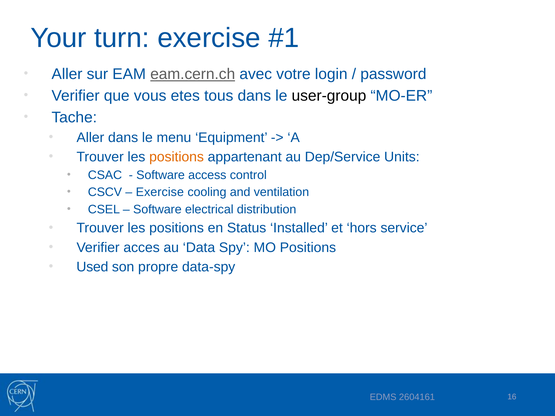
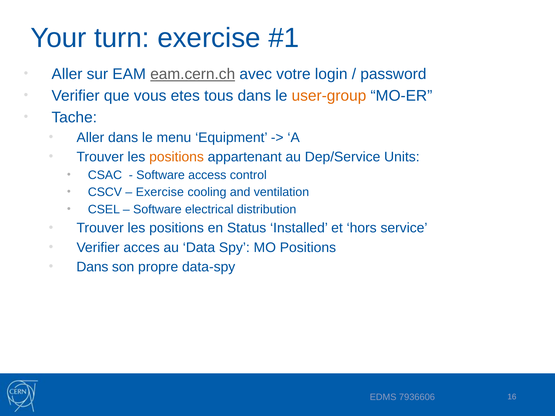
user-group colour: black -> orange
Used at (92, 267): Used -> Dans
2604161: 2604161 -> 7936606
